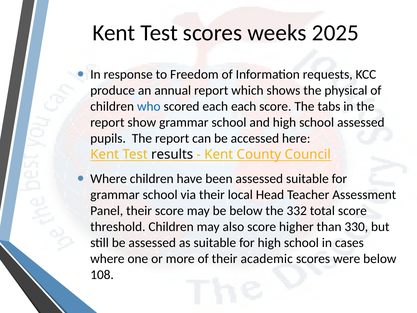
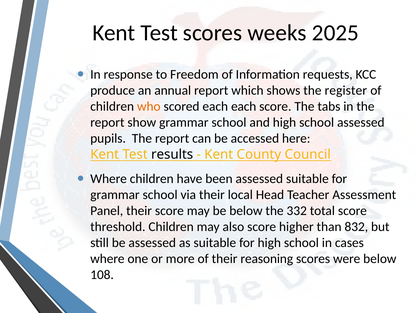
physical: physical -> register
who colour: blue -> orange
330: 330 -> 832
academic: academic -> reasoning
